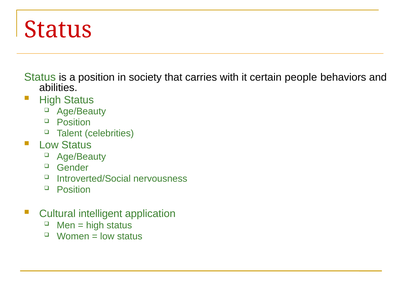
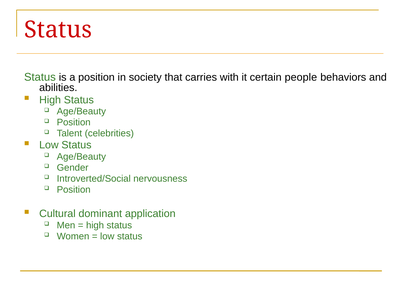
intelligent: intelligent -> dominant
